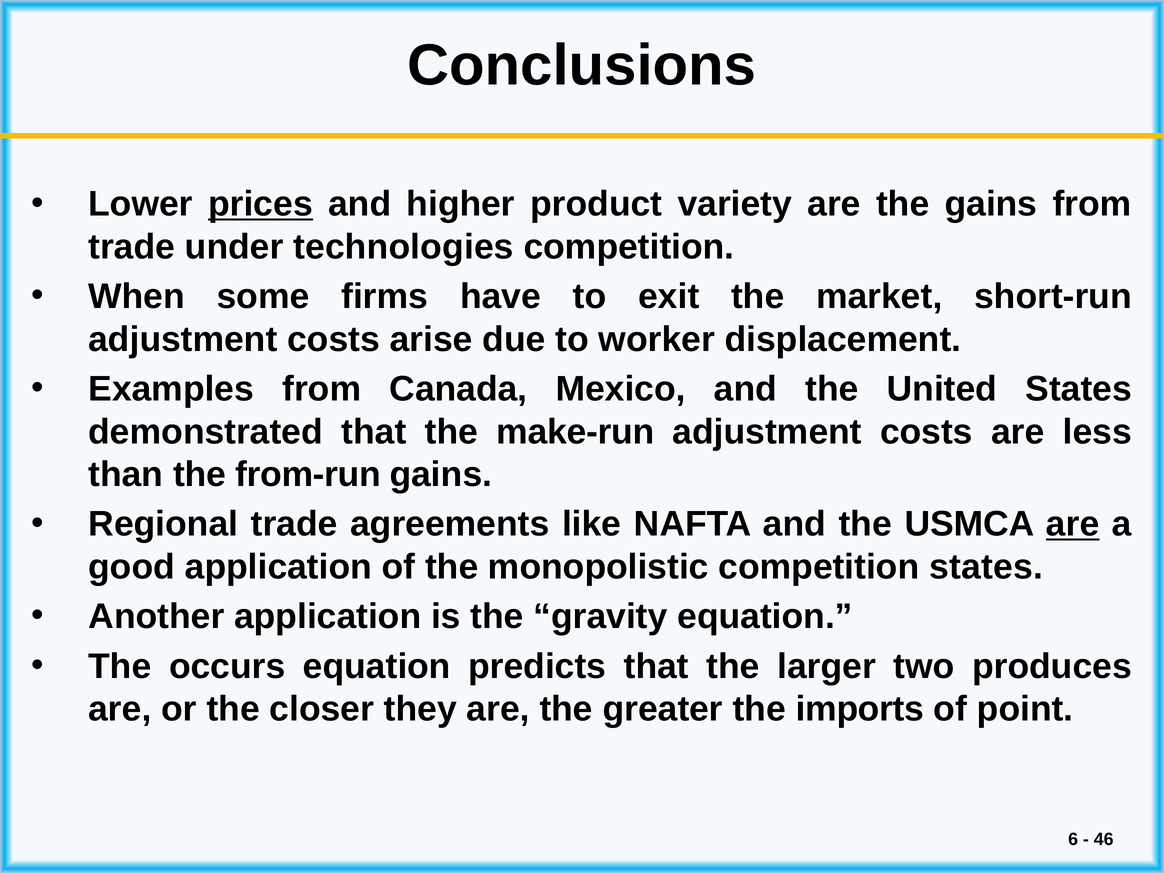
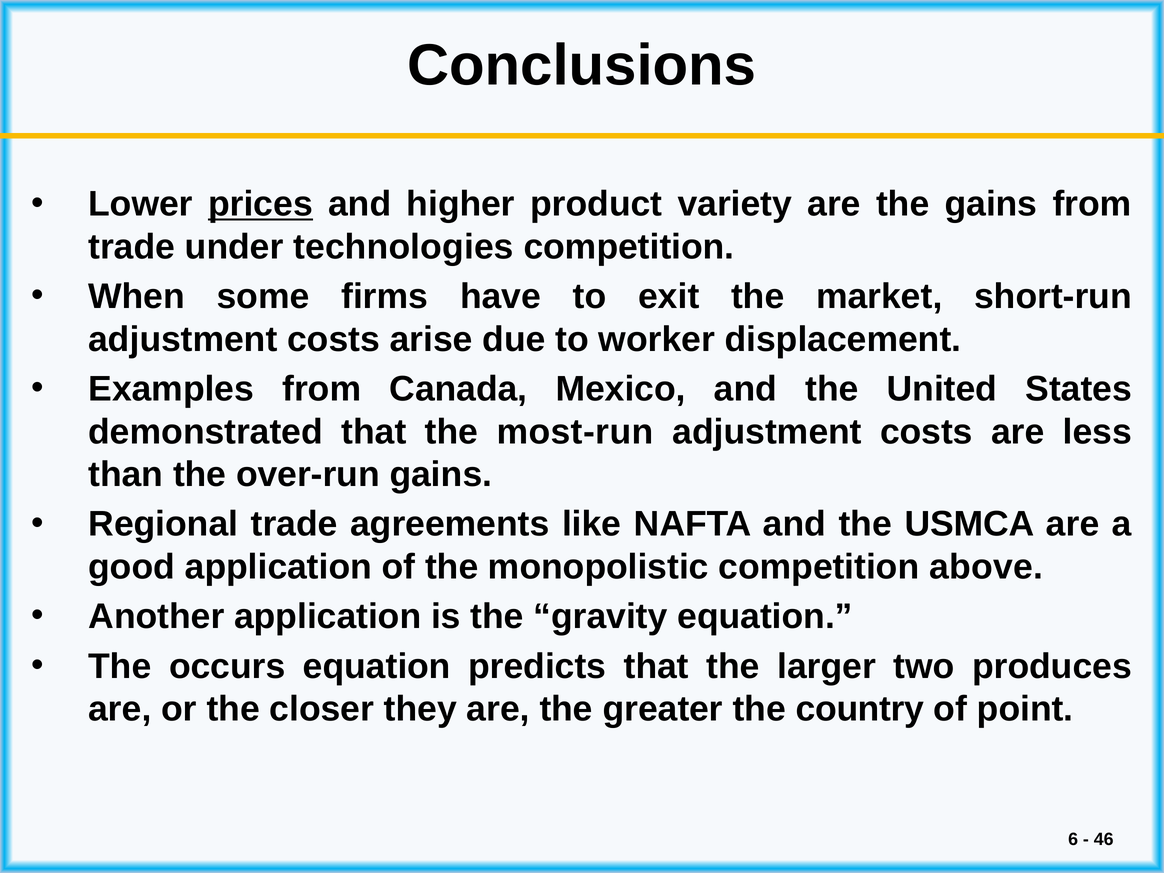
make-run: make-run -> most-run
from-run: from-run -> over-run
are at (1073, 524) underline: present -> none
competition states: states -> above
imports: imports -> country
